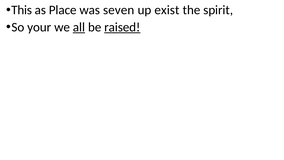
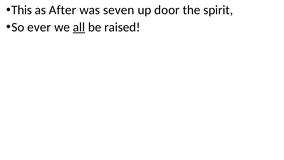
Place: Place -> After
exist: exist -> door
your: your -> ever
raised underline: present -> none
